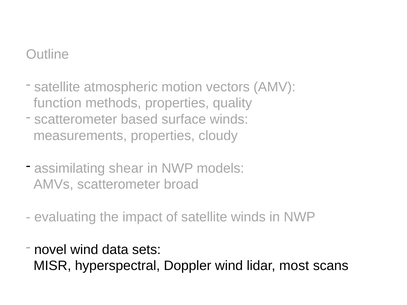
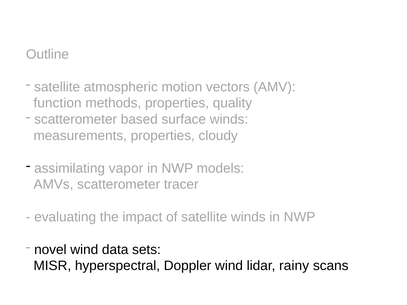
shear: shear -> vapor
broad: broad -> tracer
most: most -> rainy
